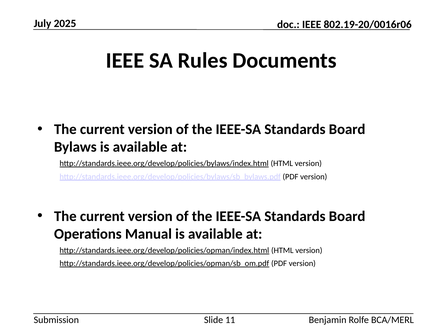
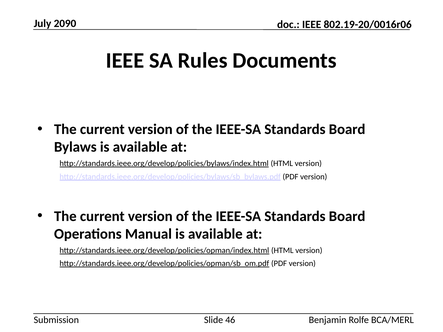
2025: 2025 -> 2090
11: 11 -> 46
